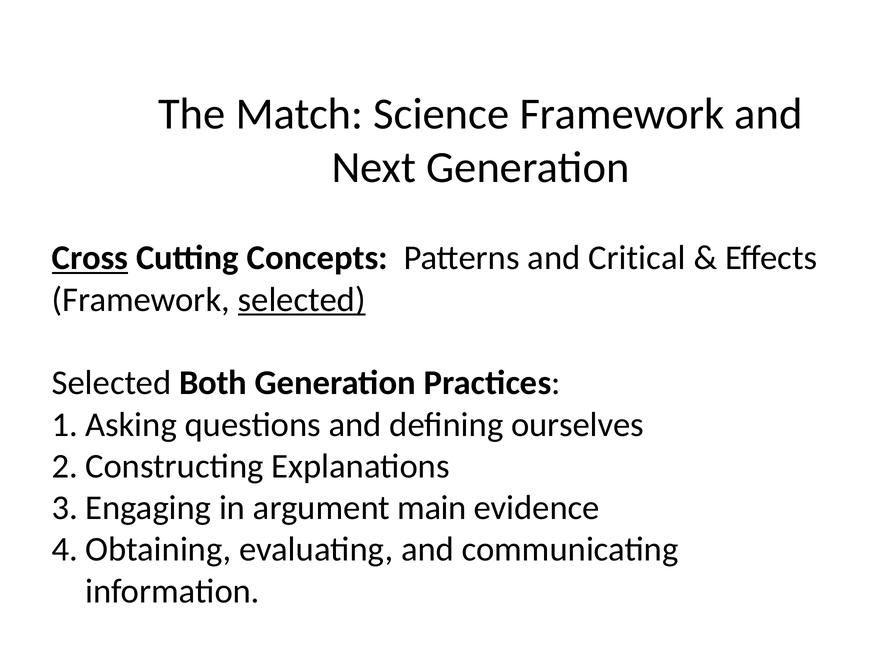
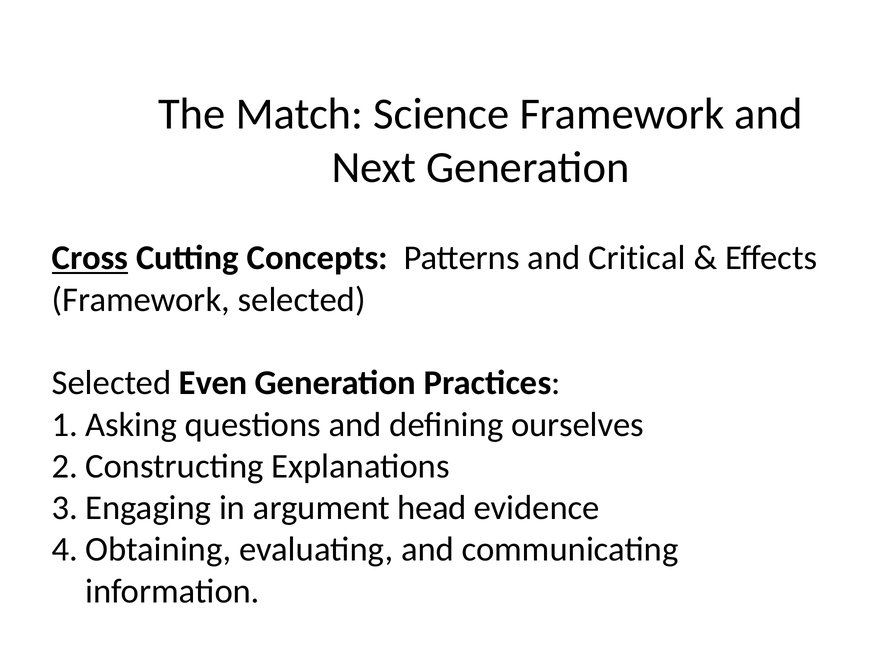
selected at (302, 300) underline: present -> none
Both: Both -> Even
main: main -> head
